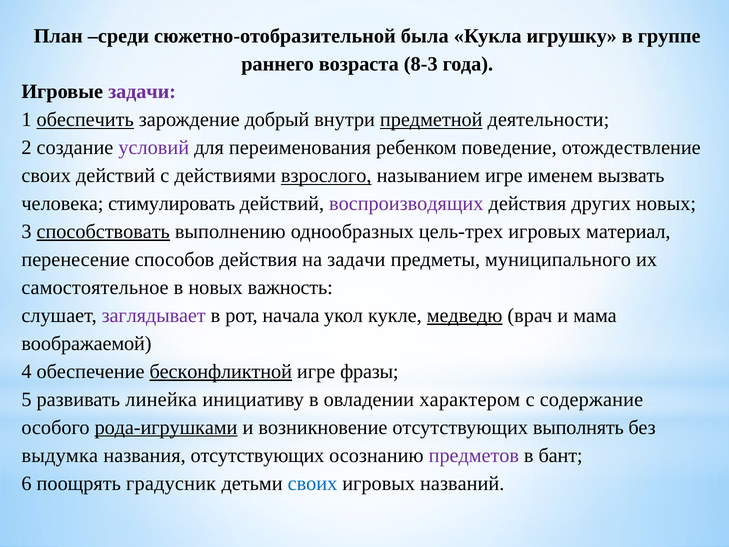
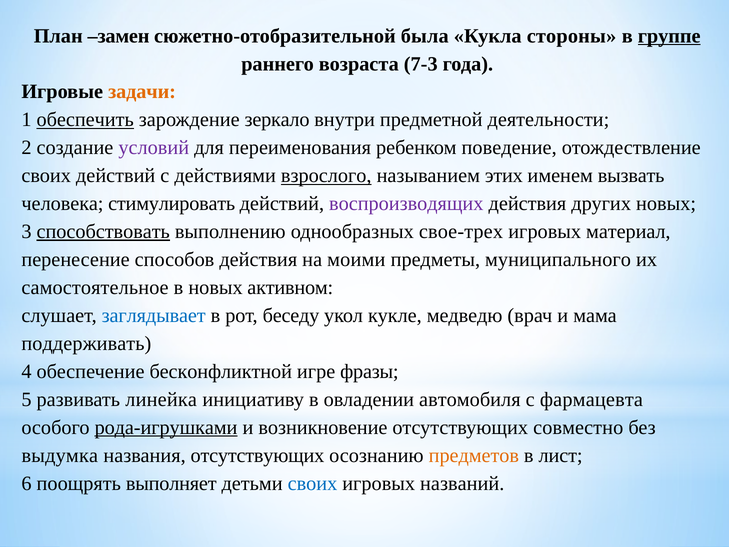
среди: среди -> замен
игрушку: игрушку -> стороны
группе underline: none -> present
8-3: 8-3 -> 7-3
задачи at (142, 92) colour: purple -> orange
добрый: добрый -> зеркало
предметной underline: present -> none
называнием игре: игре -> этих
цель-трех: цель-трех -> свое-трех
на задачи: задачи -> моими
важность: важность -> активном
заглядывает colour: purple -> blue
начала: начала -> беседу
медведю underline: present -> none
воображаемой: воображаемой -> поддерживать
бесконфликтной underline: present -> none
характером: характером -> автомобиля
содержание: содержание -> фармацевта
выполнять: выполнять -> совместно
предметов colour: purple -> orange
бант: бант -> лист
градусник: градусник -> выполняет
